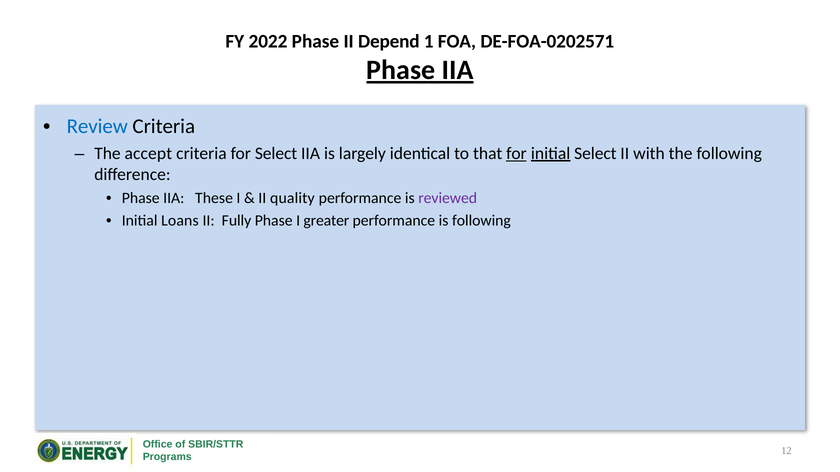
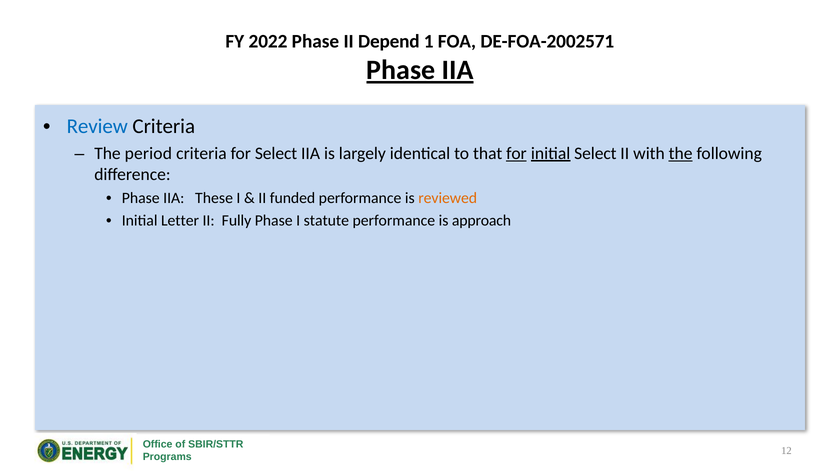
DE-FOA-0202571: DE-FOA-0202571 -> DE-FOA-2002571
accept: accept -> period
the at (681, 153) underline: none -> present
quality: quality -> funded
reviewed colour: purple -> orange
Loans: Loans -> Letter
greater: greater -> statute
is following: following -> approach
